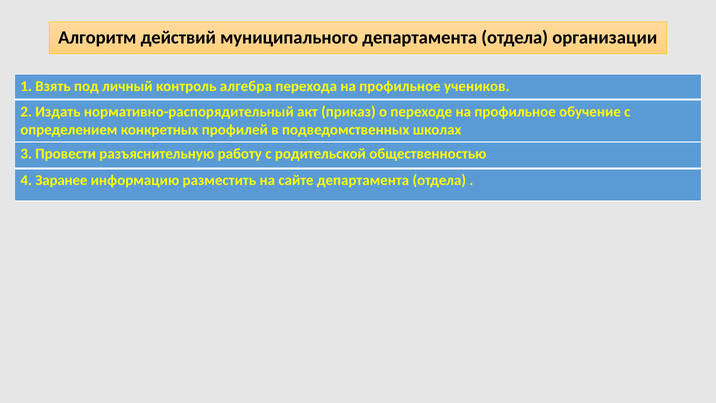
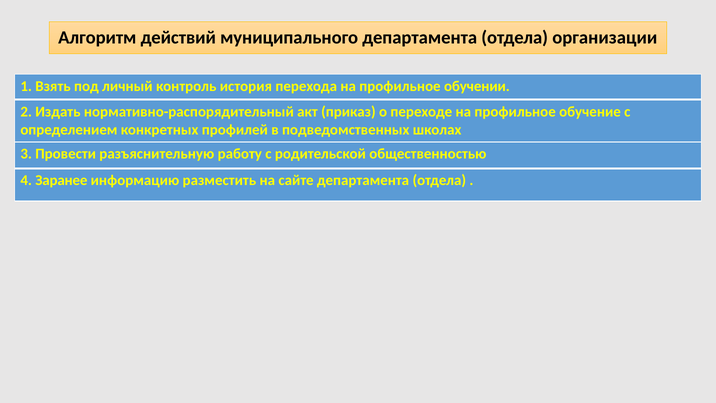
алгебра: алгебра -> история
учеников: учеников -> обучении
